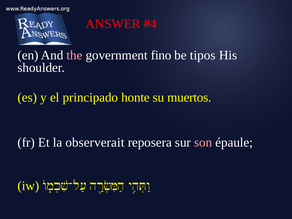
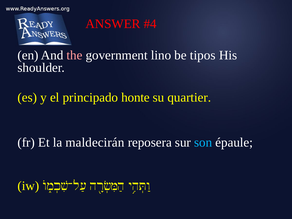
fino: fino -> lino
muertos: muertos -> quartier
observerait: observerait -> maldecirán
son colour: pink -> light blue
